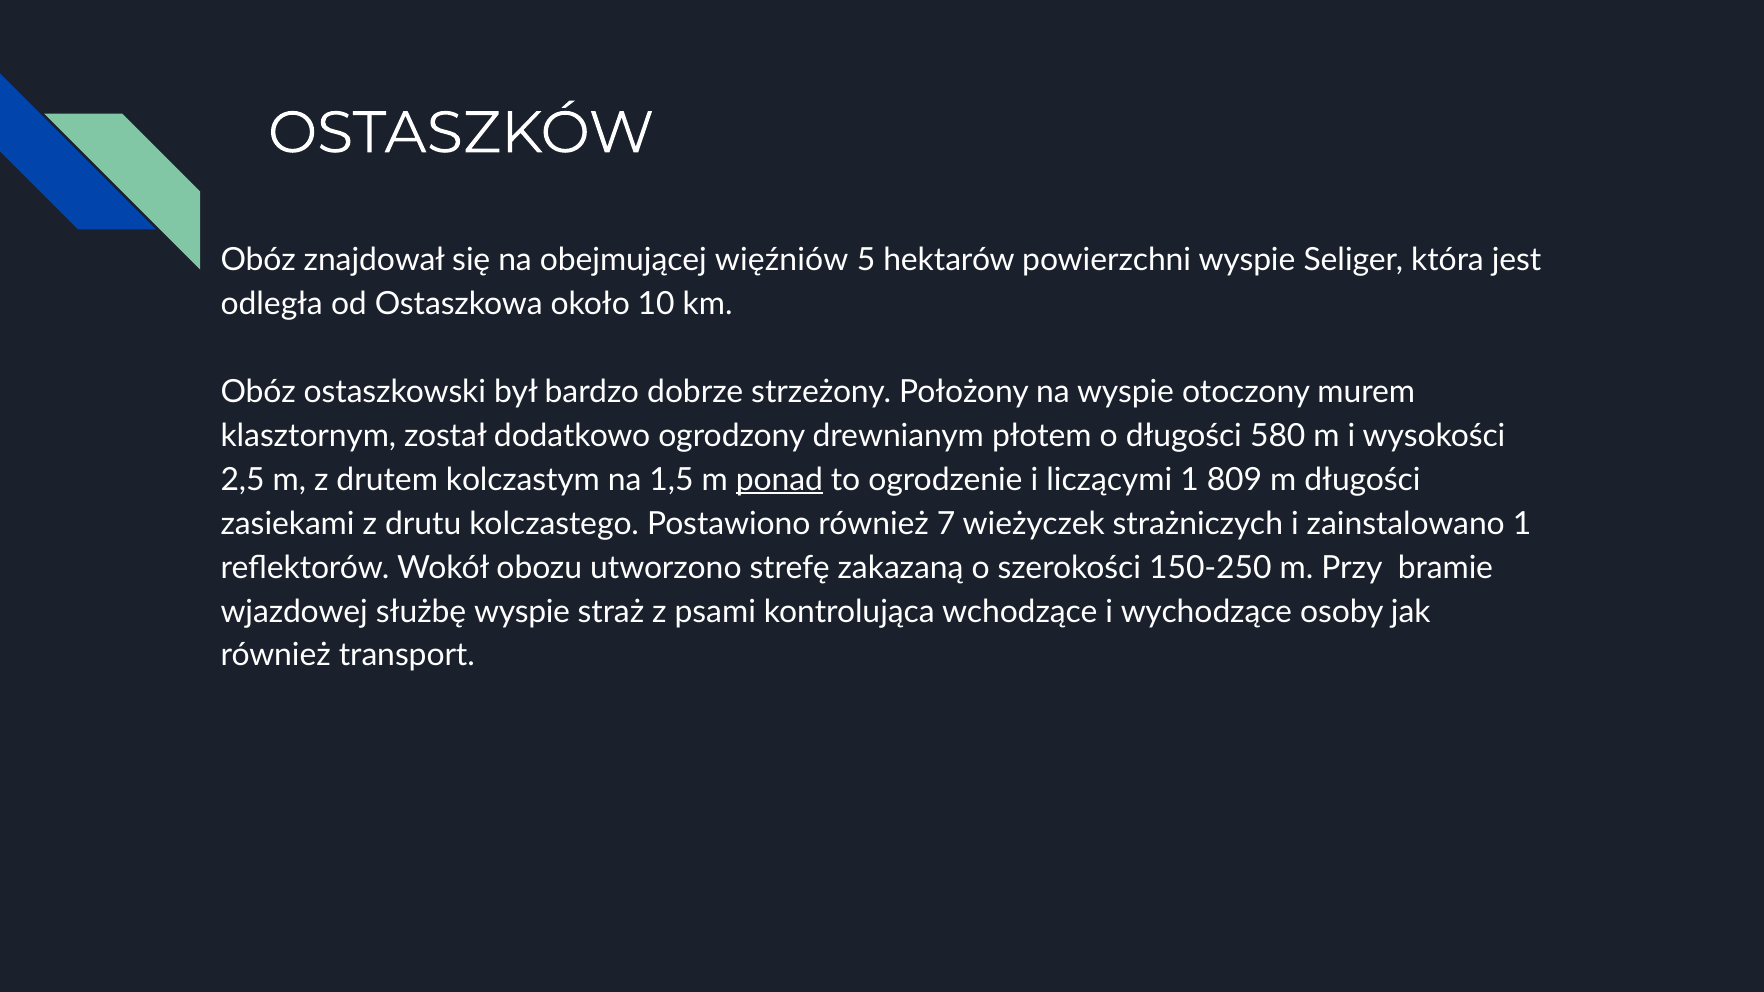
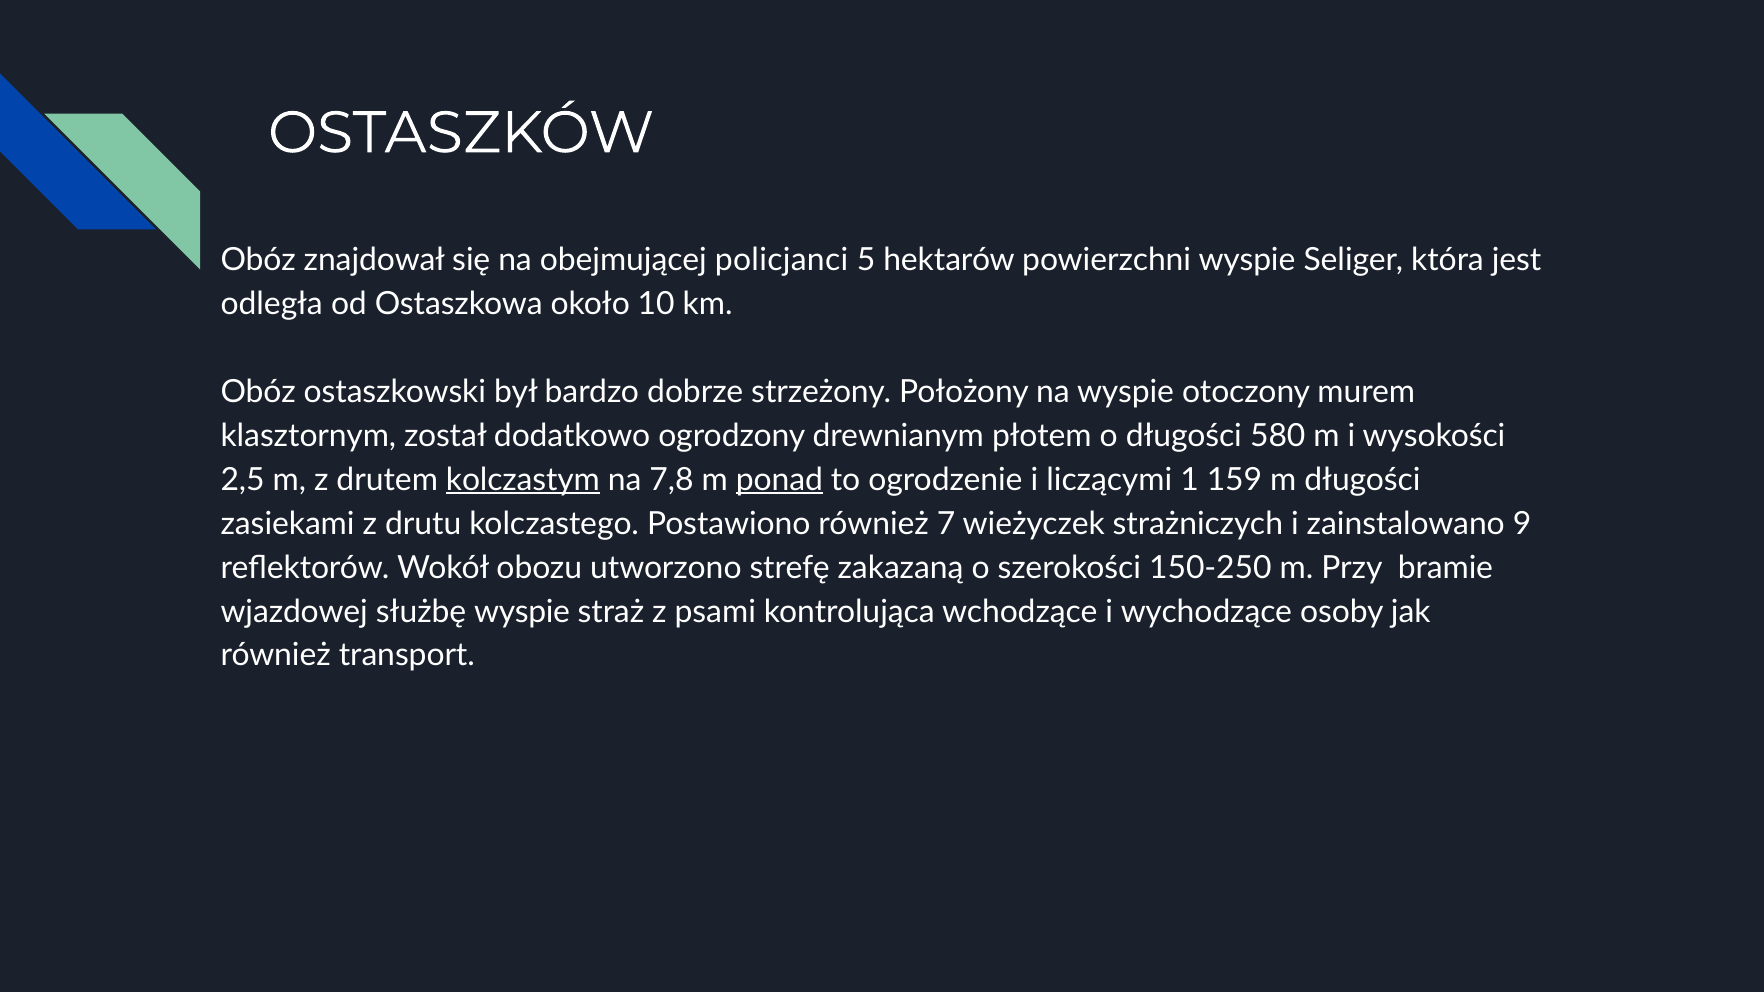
więźniów: więźniów -> policjanci
kolczastym underline: none -> present
1,5: 1,5 -> 7,8
809: 809 -> 159
zainstalowano 1: 1 -> 9
